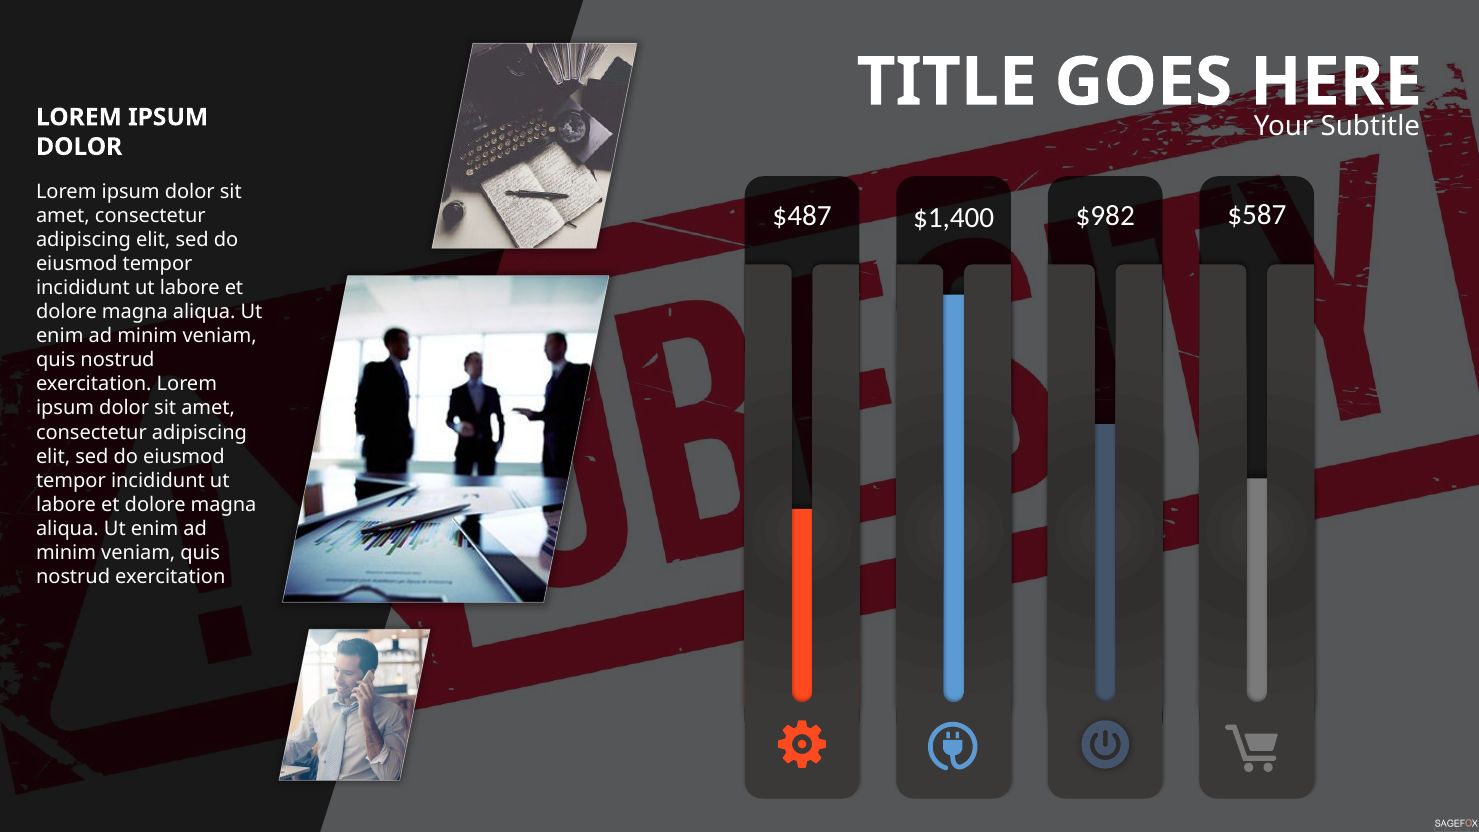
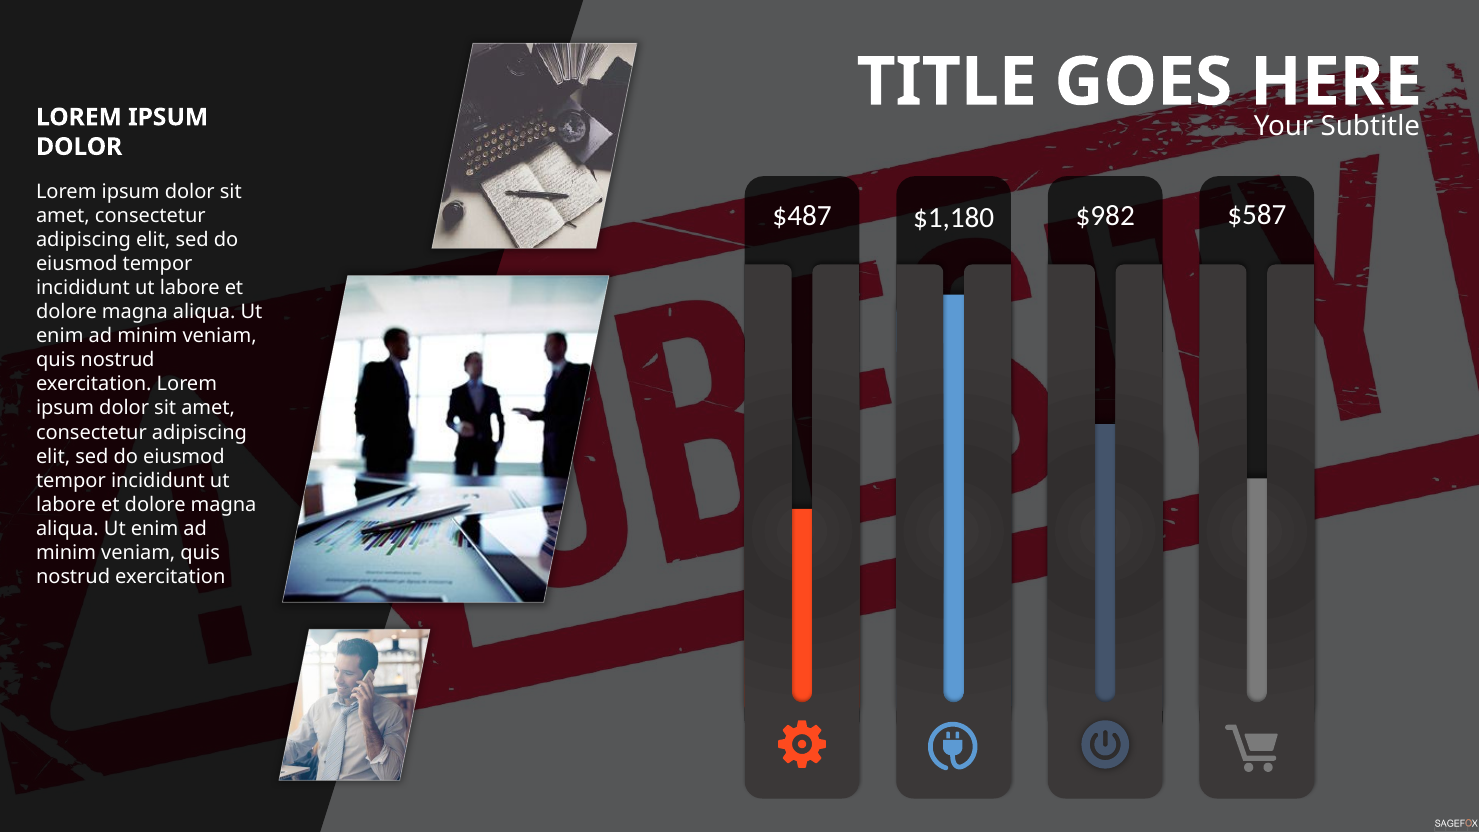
$1,400: $1,400 -> $1,180
